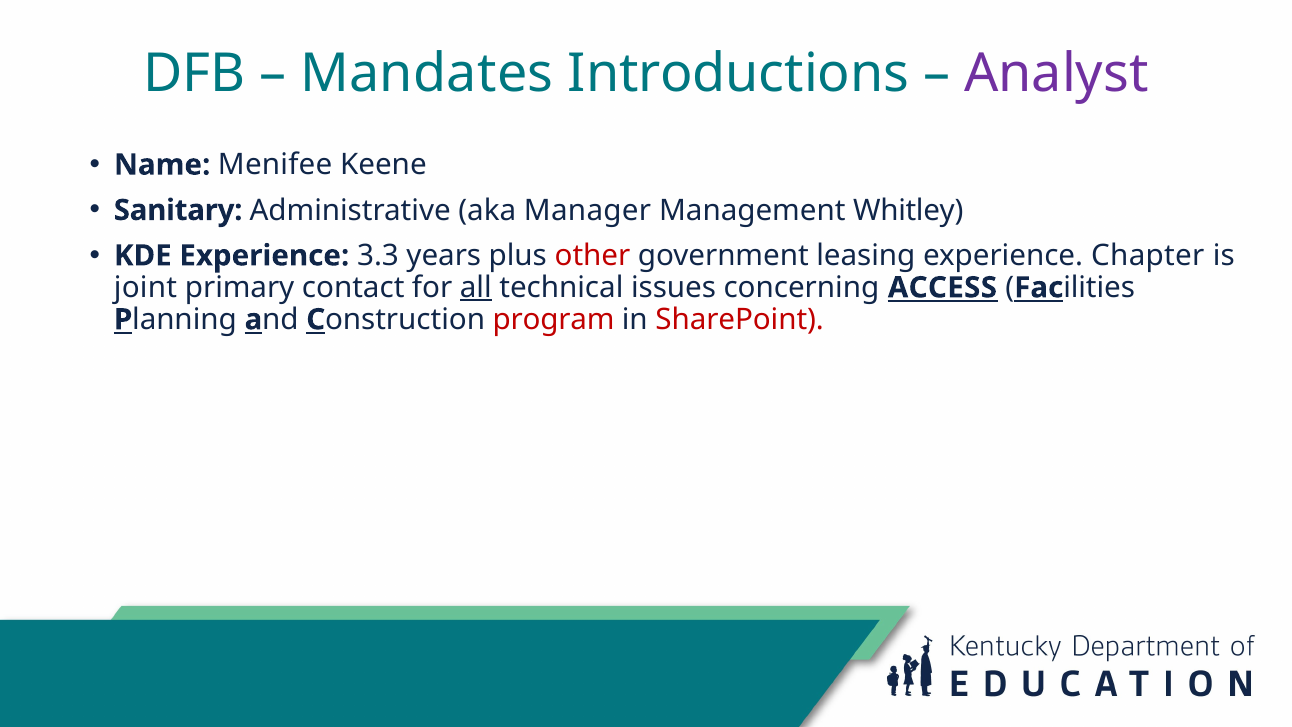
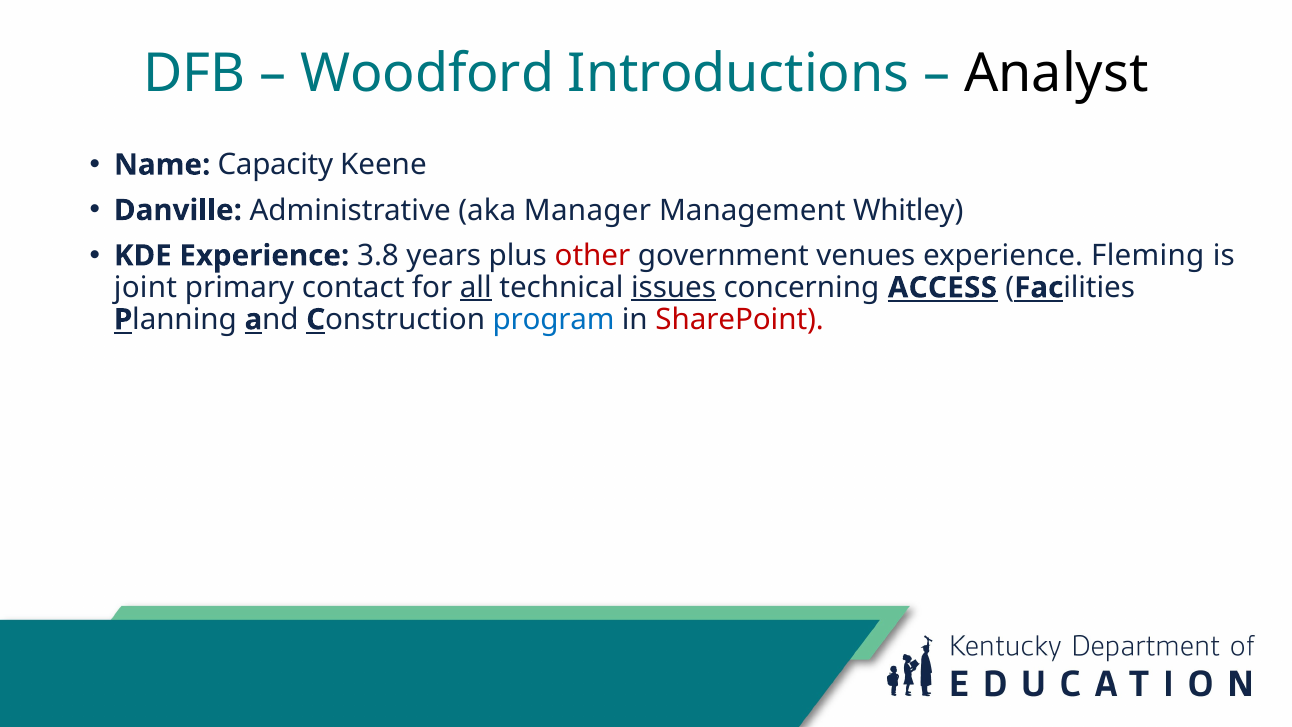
Mandates: Mandates -> Woodford
Analyst colour: purple -> black
Menifee: Menifee -> Capacity
Sanitary: Sanitary -> Danville
3.3: 3.3 -> 3.8
leasing: leasing -> venues
Chapter: Chapter -> Fleming
issues underline: none -> present
program colour: red -> blue
